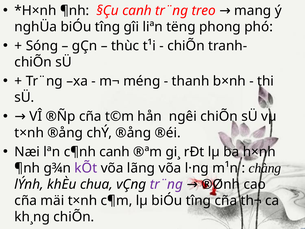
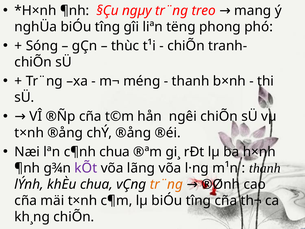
§Çu canh: canh -> ngµy
c¶nh canh: canh -> chua
chàng at (265, 168): chàng -> thanh
tr¨ng at (166, 184) colour: purple -> orange
